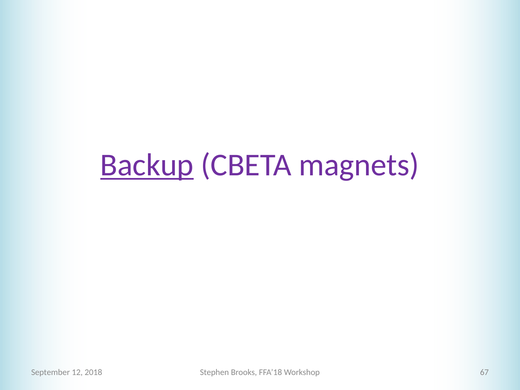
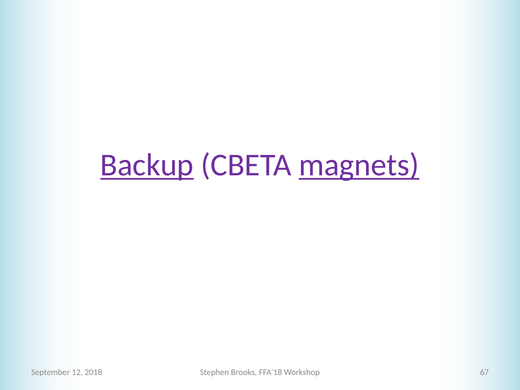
magnets underline: none -> present
